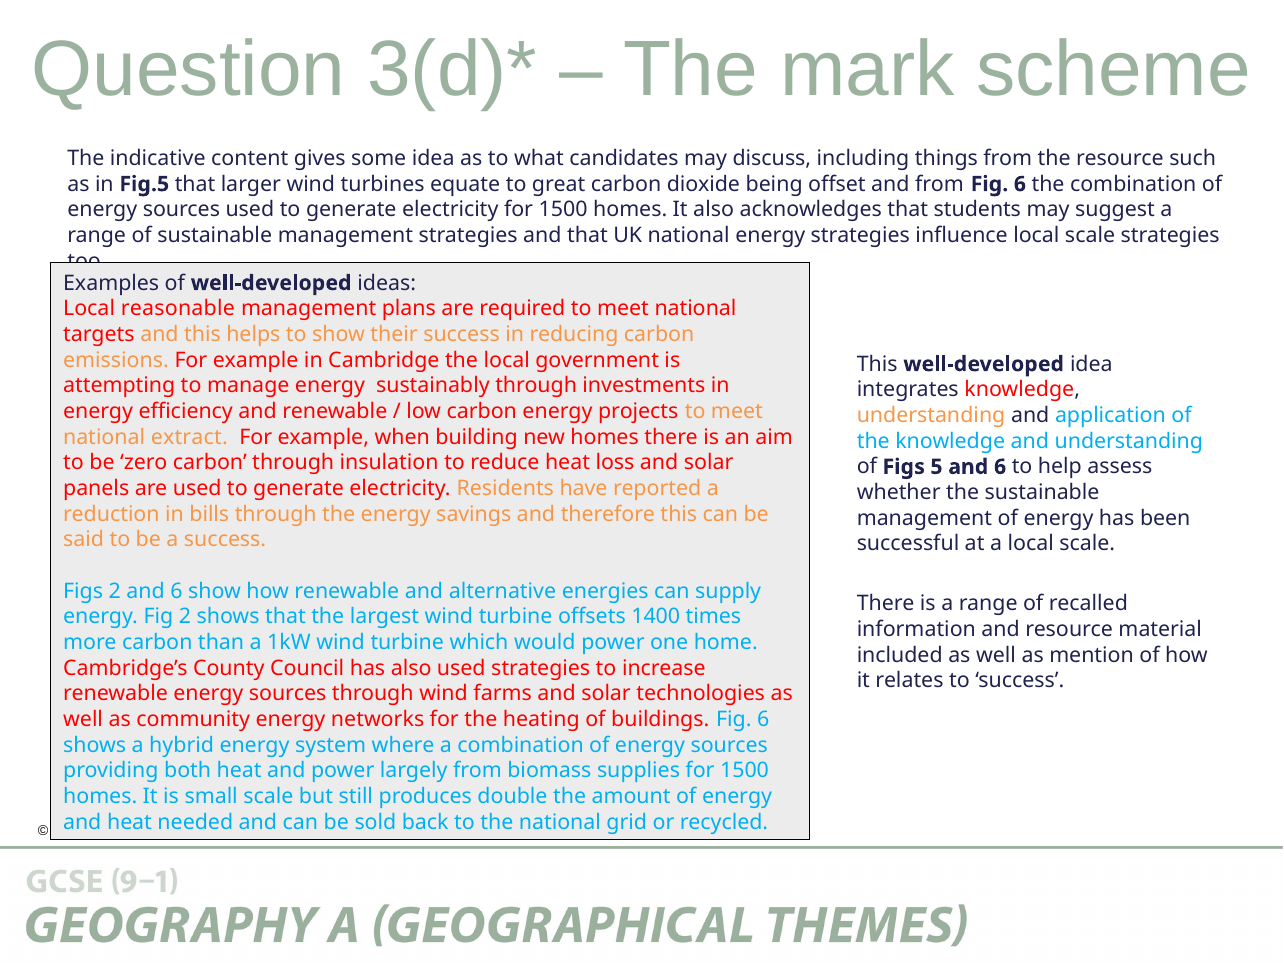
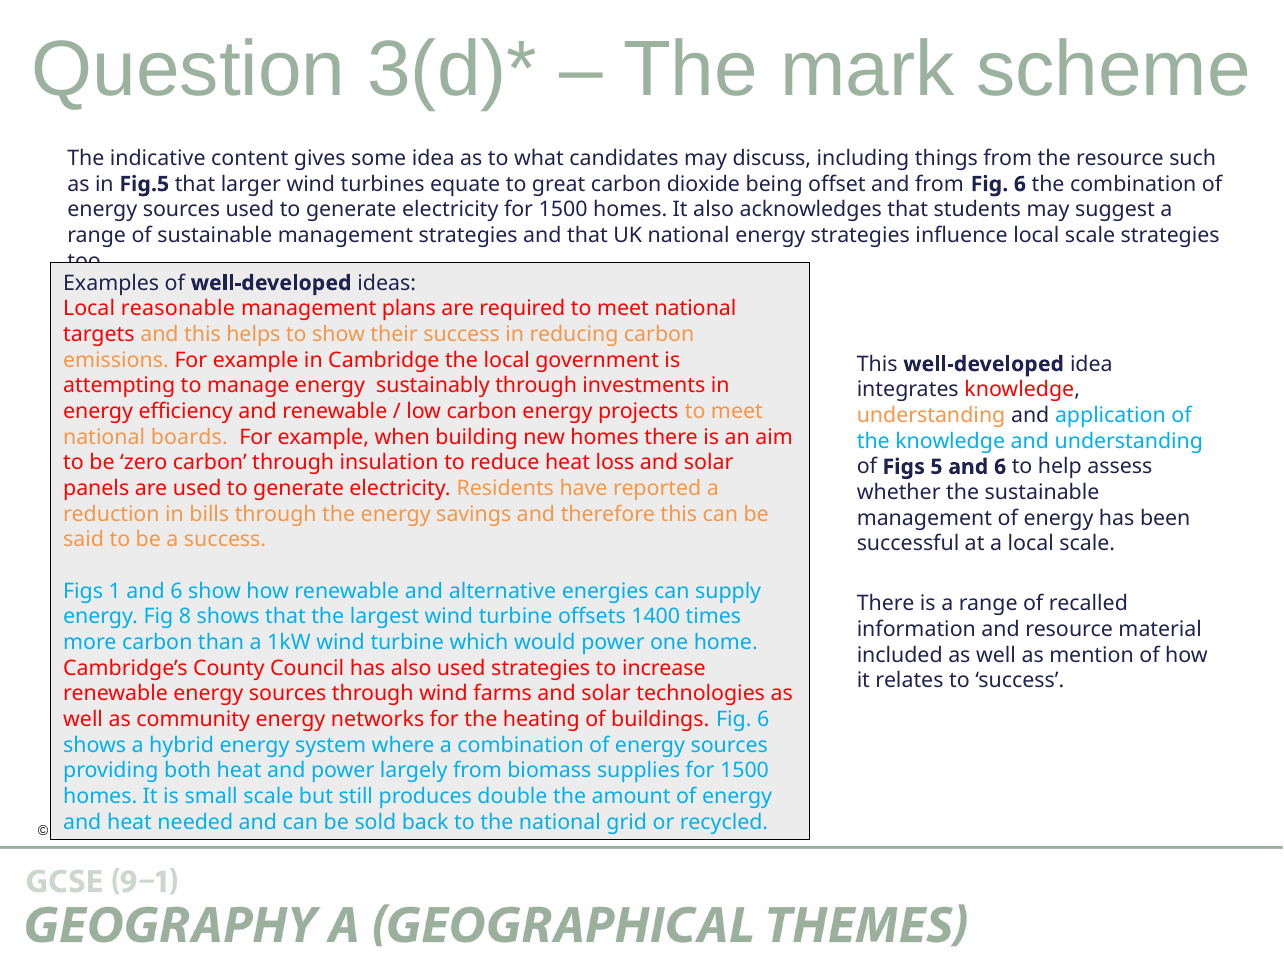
extract: extract -> boards
Figs 2: 2 -> 1
Fig 2: 2 -> 8
